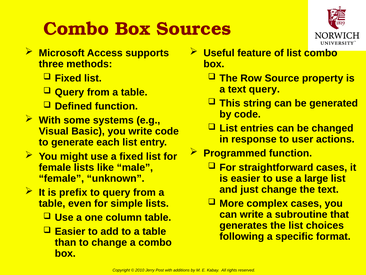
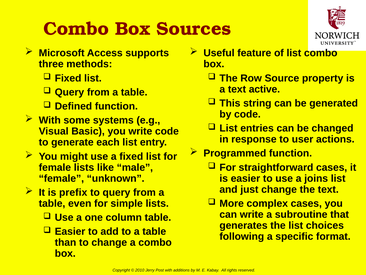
text query: query -> active
large: large -> joins
